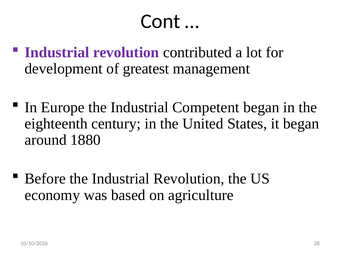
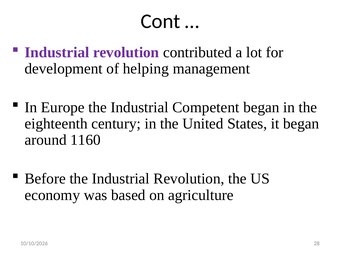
greatest: greatest -> helping
1880: 1880 -> 1160
